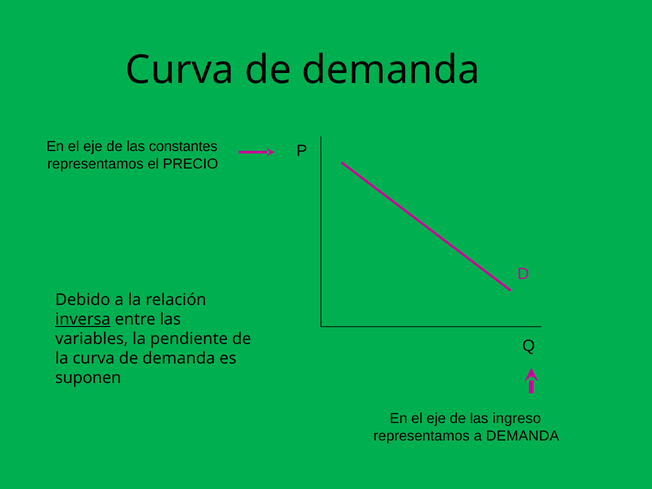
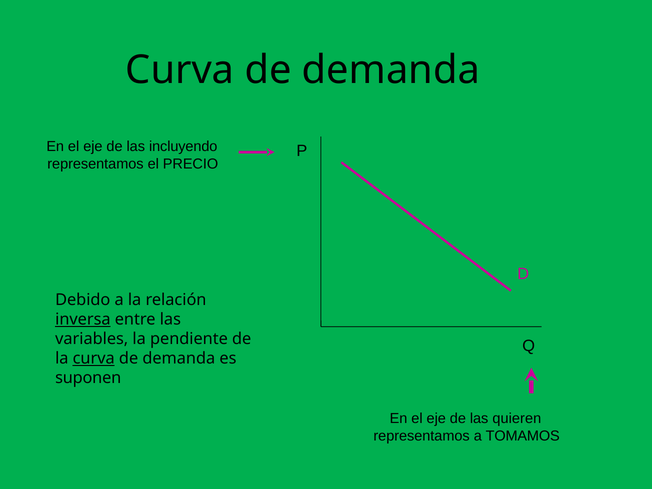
constantes: constantes -> incluyendo
curva at (94, 358) underline: none -> present
ingreso: ingreso -> quieren
a DEMANDA: DEMANDA -> TOMAMOS
